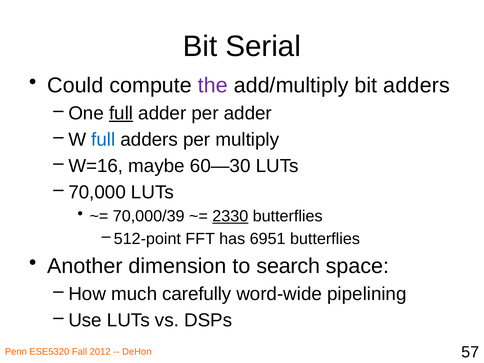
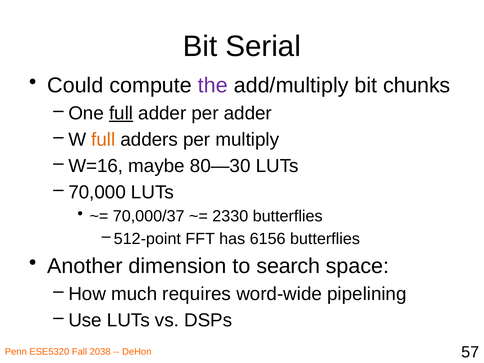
bit adders: adders -> chunks
full at (103, 140) colour: blue -> orange
60—30: 60—30 -> 80—30
70,000/39: 70,000/39 -> 70,000/37
2330 underline: present -> none
6951: 6951 -> 6156
carefully: carefully -> requires
2012: 2012 -> 2038
